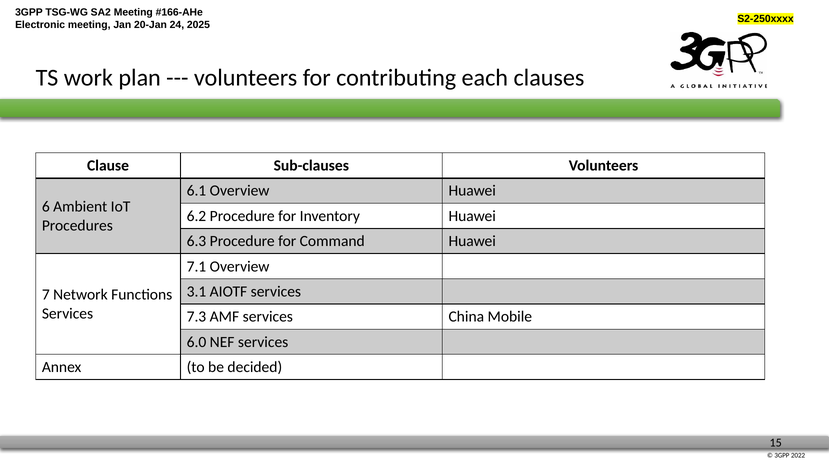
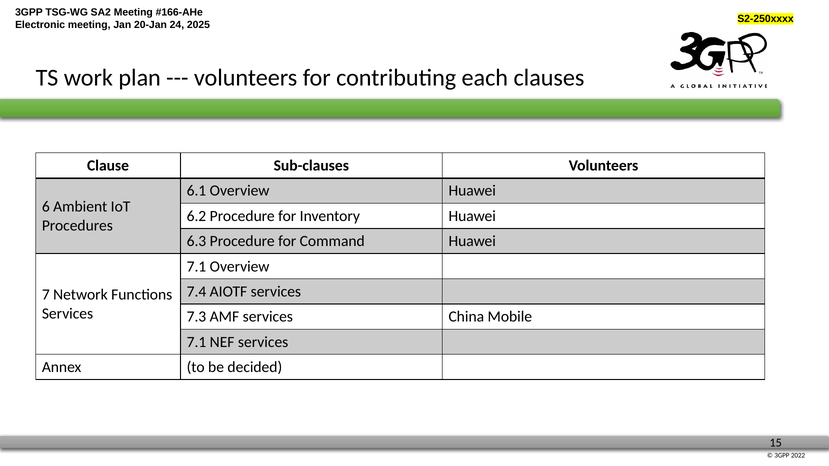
3.1: 3.1 -> 7.4
6.0 at (196, 342): 6.0 -> 7.1
